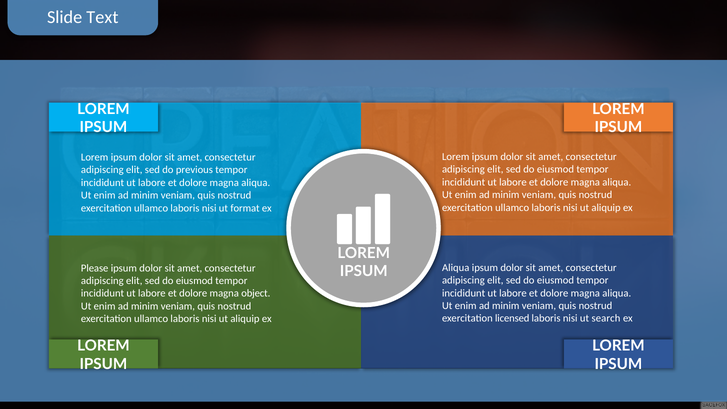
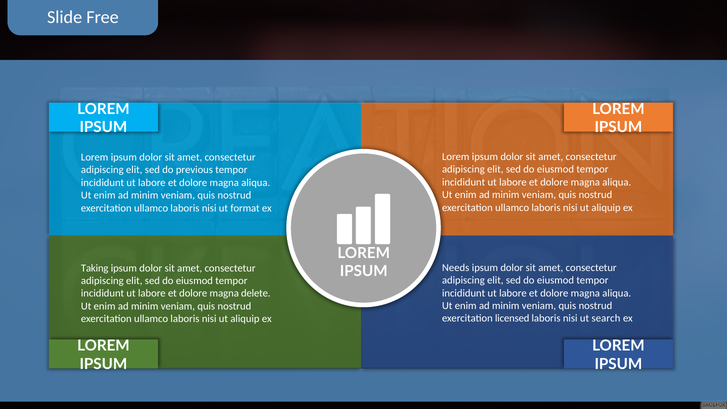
Text: Text -> Free
Aliqua at (456, 268): Aliqua -> Needs
Please: Please -> Taking
object: object -> delete
